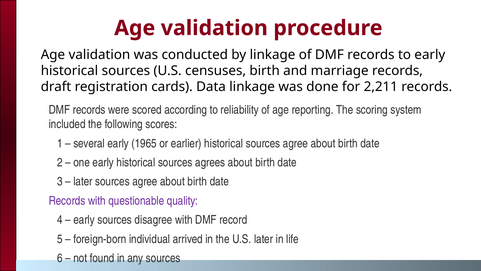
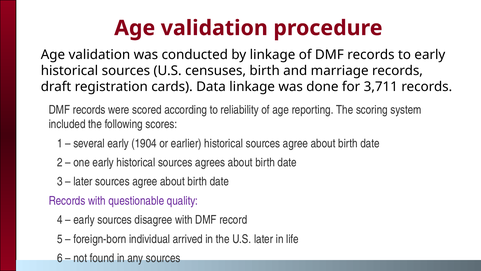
2,211: 2,211 -> 3,711
1965: 1965 -> 1904
